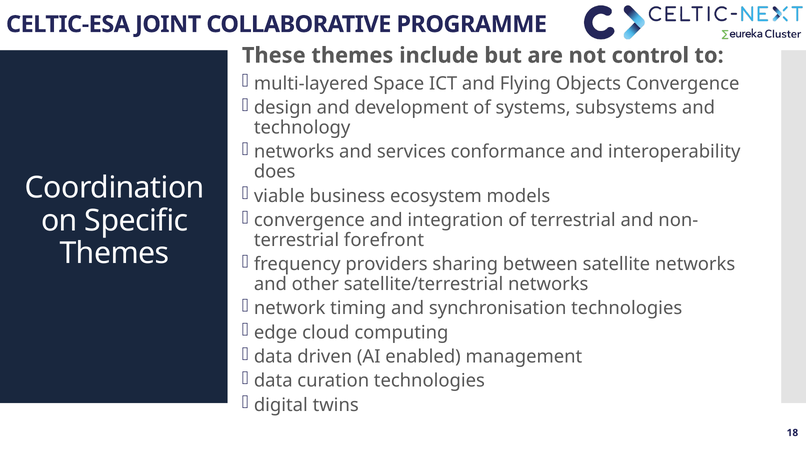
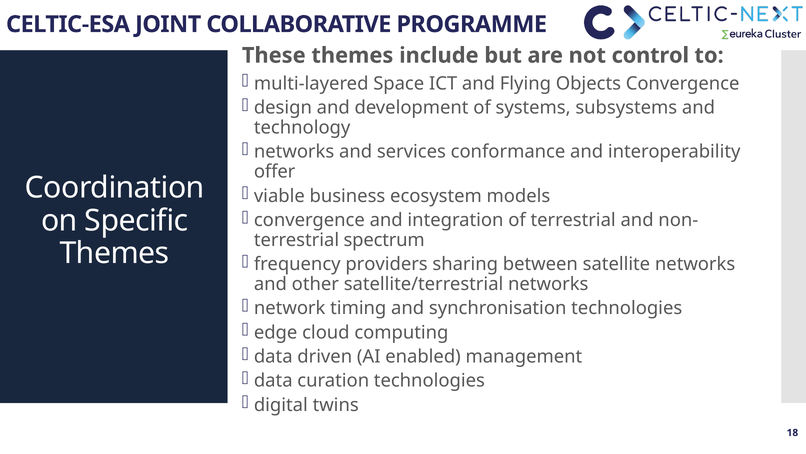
does: does -> offer
forefront: forefront -> spectrum
